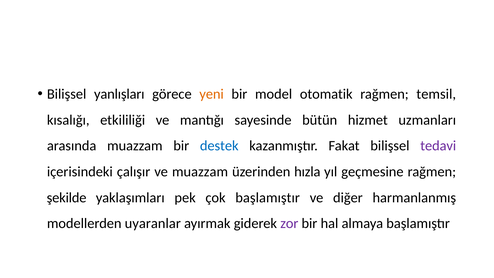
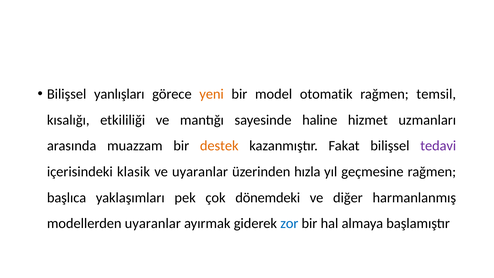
bütün: bütün -> haline
destek colour: blue -> orange
çalışır: çalışır -> klasik
ve muazzam: muazzam -> uyaranlar
şekilde: şekilde -> başlıca
çok başlamıştır: başlamıştır -> dönemdeki
zor colour: purple -> blue
